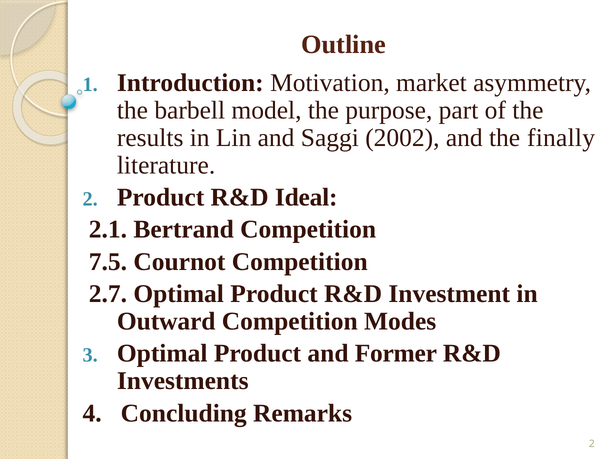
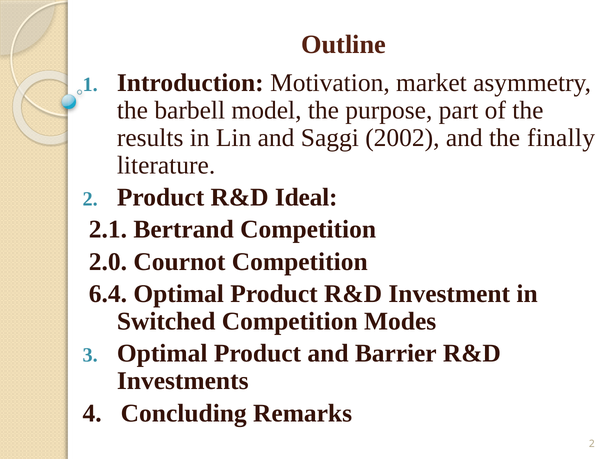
7.5: 7.5 -> 2.0
2.7: 2.7 -> 6.4
Outward: Outward -> Switched
Former: Former -> Barrier
